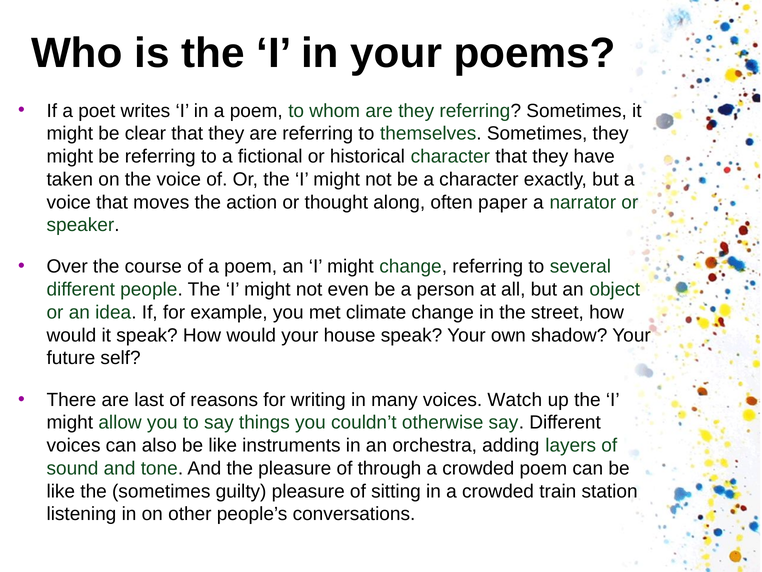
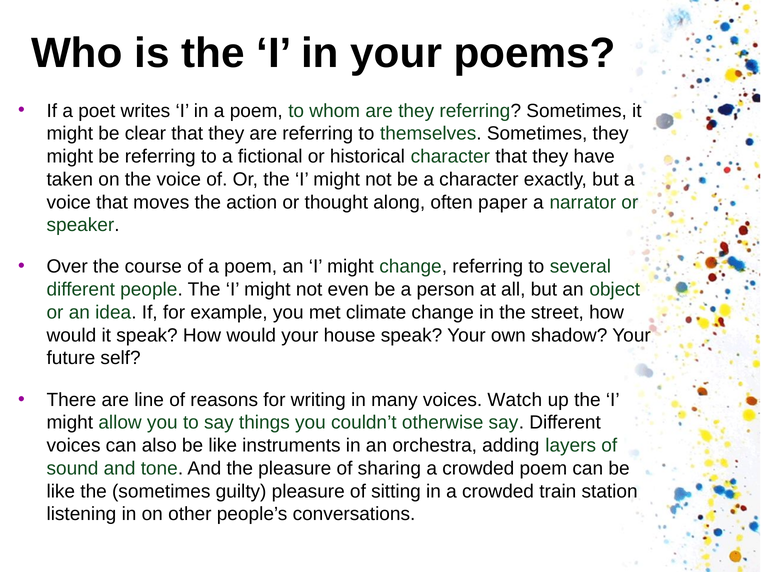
last: last -> line
through: through -> sharing
